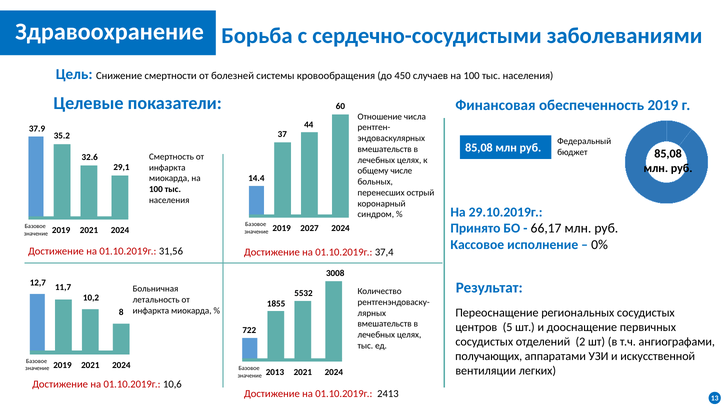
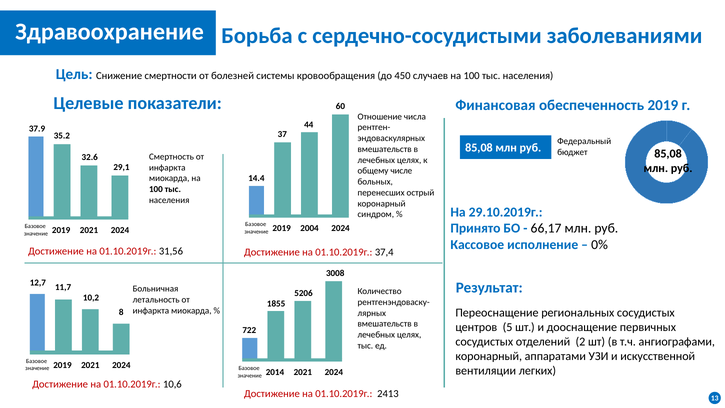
2027: 2027 -> 2004
5532: 5532 -> 5206
получающих at (489, 356): получающих -> коронарный
2013: 2013 -> 2014
